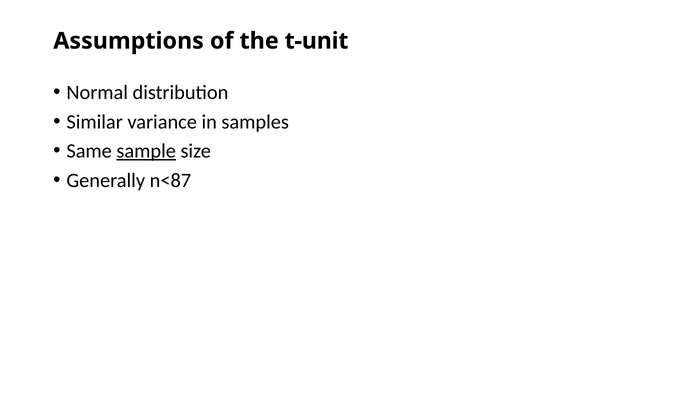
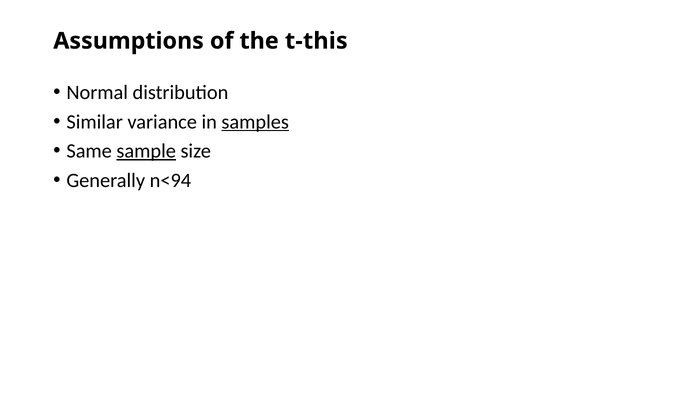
t-unit: t-unit -> t-this
samples underline: none -> present
n<87: n<87 -> n<94
